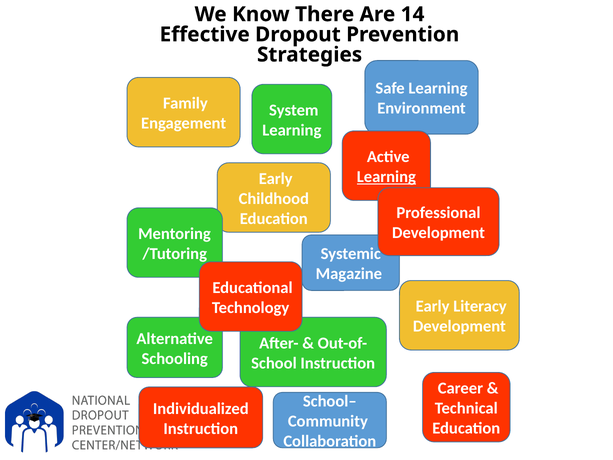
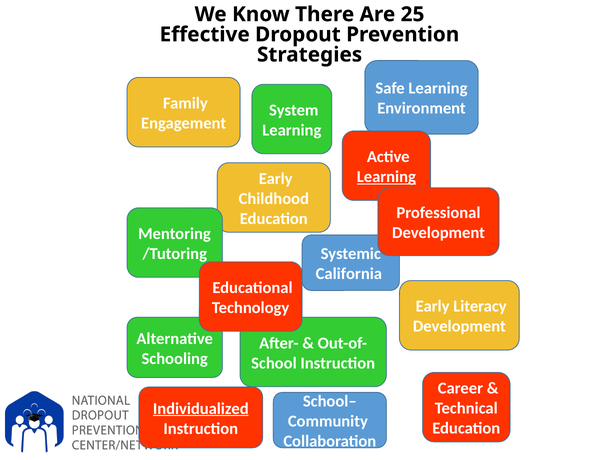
14: 14 -> 25
Magazine: Magazine -> California
Individualized underline: none -> present
